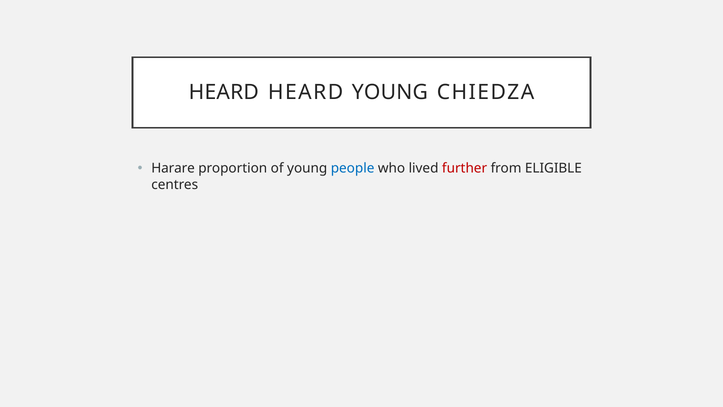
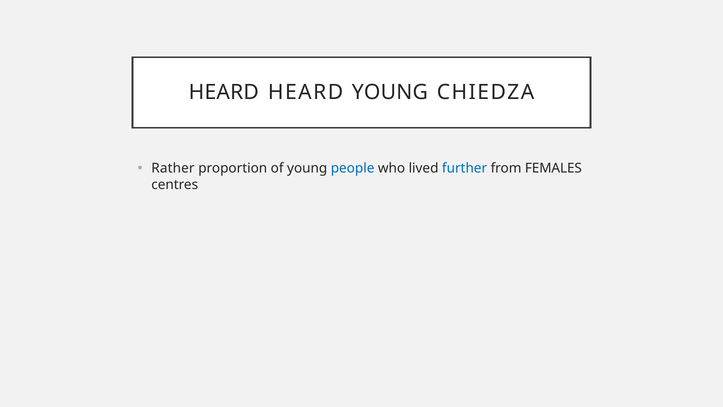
Harare: Harare -> Rather
further colour: red -> blue
ELIGIBLE: ELIGIBLE -> FEMALES
